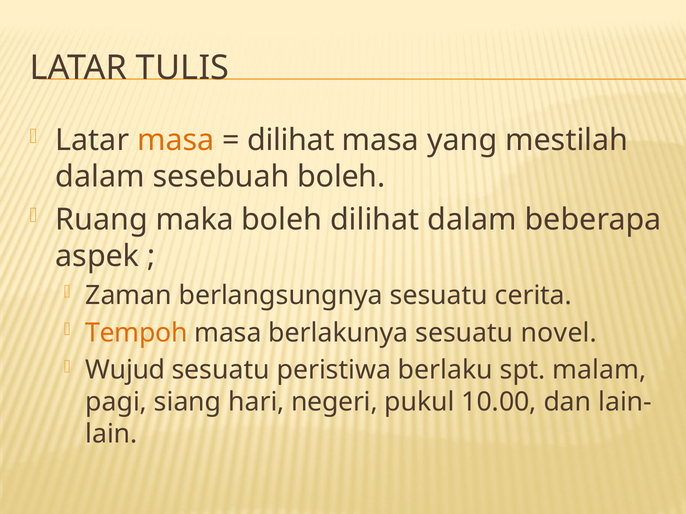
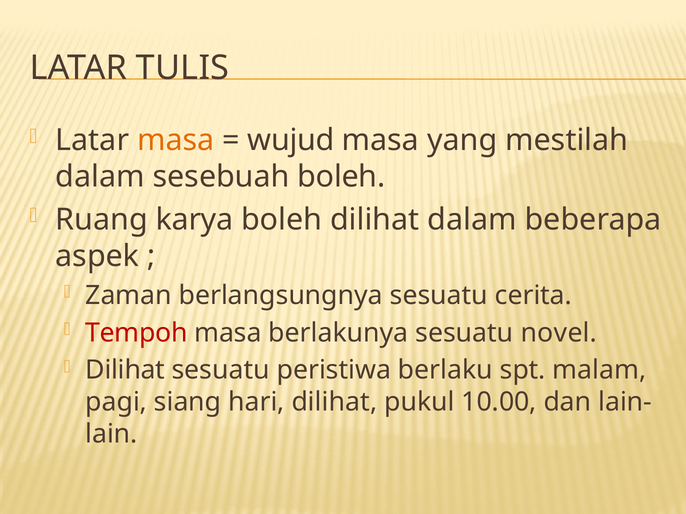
dilihat at (291, 140): dilihat -> wujud
maka: maka -> karya
Tempoh colour: orange -> red
Wujud at (125, 370): Wujud -> Dilihat
hari negeri: negeri -> dilihat
